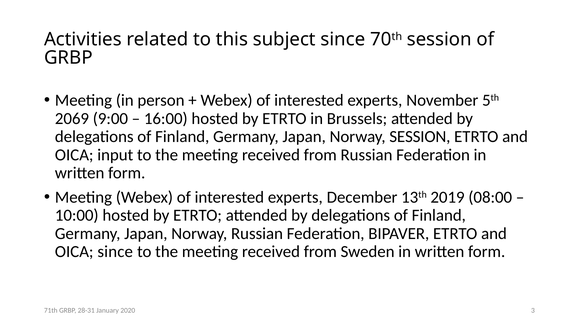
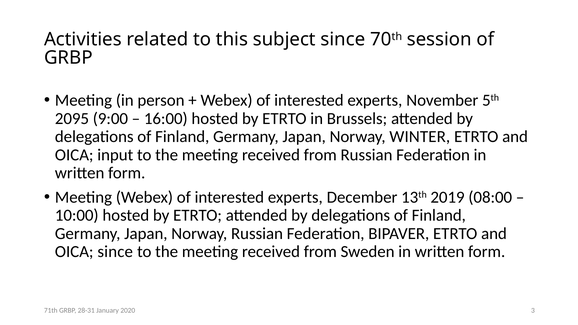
2069: 2069 -> 2095
Norway SESSION: SESSION -> WINTER
